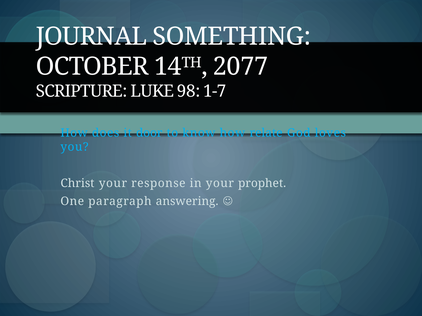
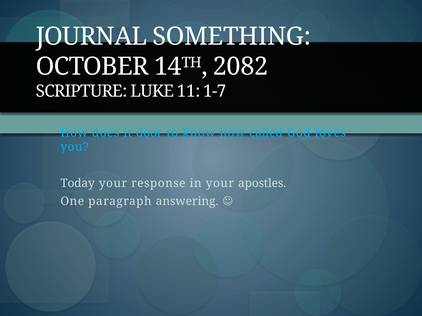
2077: 2077 -> 2082
98: 98 -> 11
relate: relate -> called
Christ: Christ -> Today
prophet: prophet -> apostles
